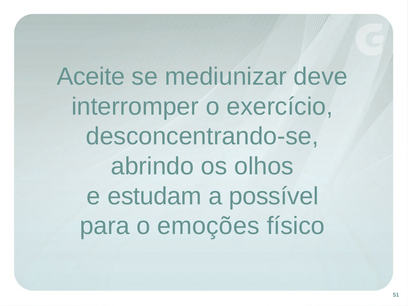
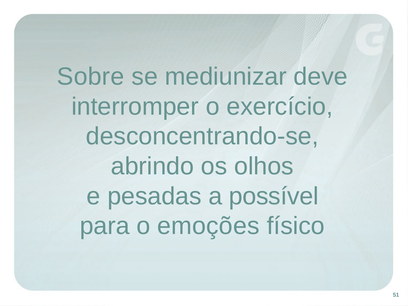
Aceite: Aceite -> Sobre
estudam: estudam -> pesadas
